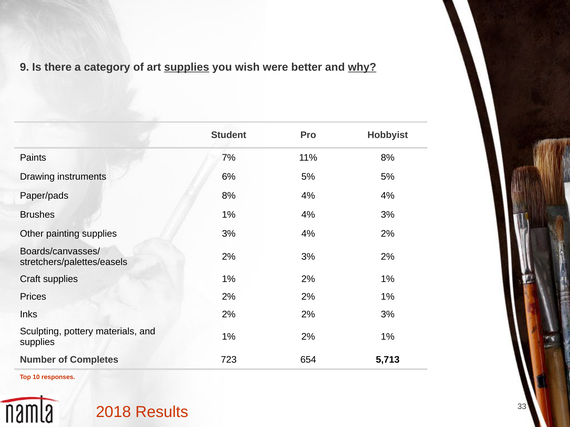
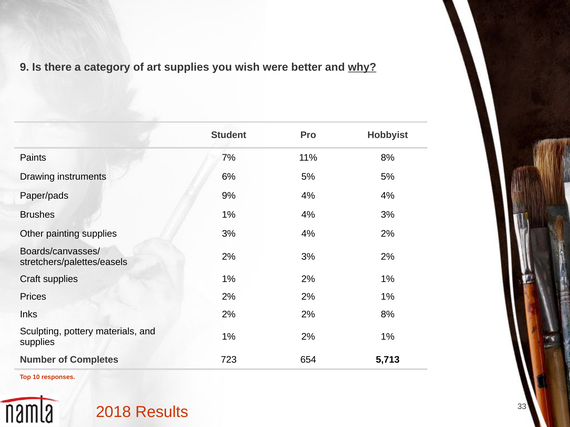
supplies at (187, 67) underline: present -> none
Paper/pads 8%: 8% -> 9%
2% 2% 3%: 3% -> 8%
